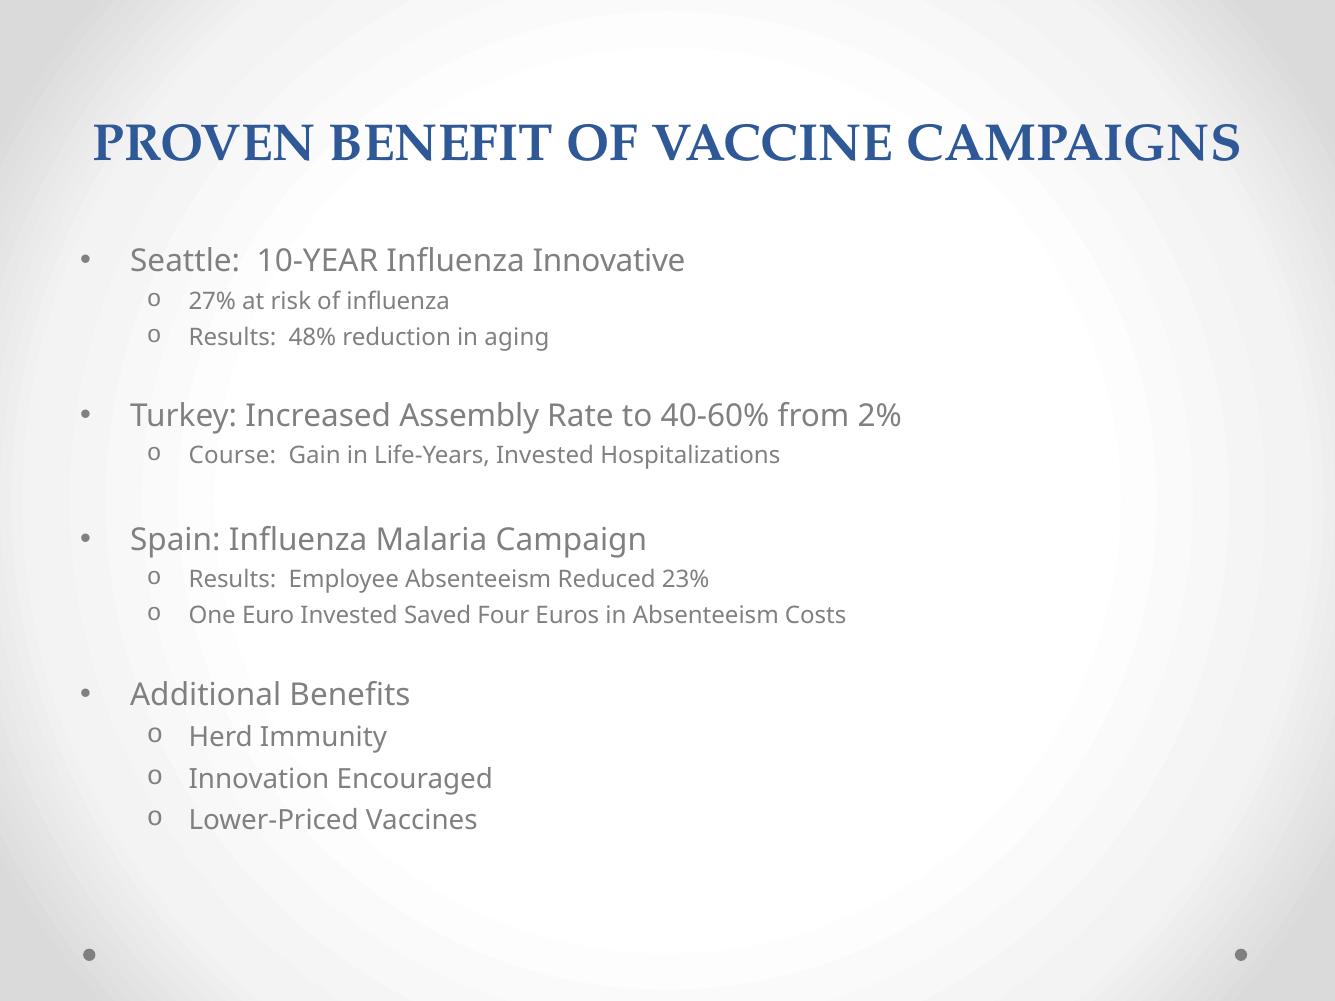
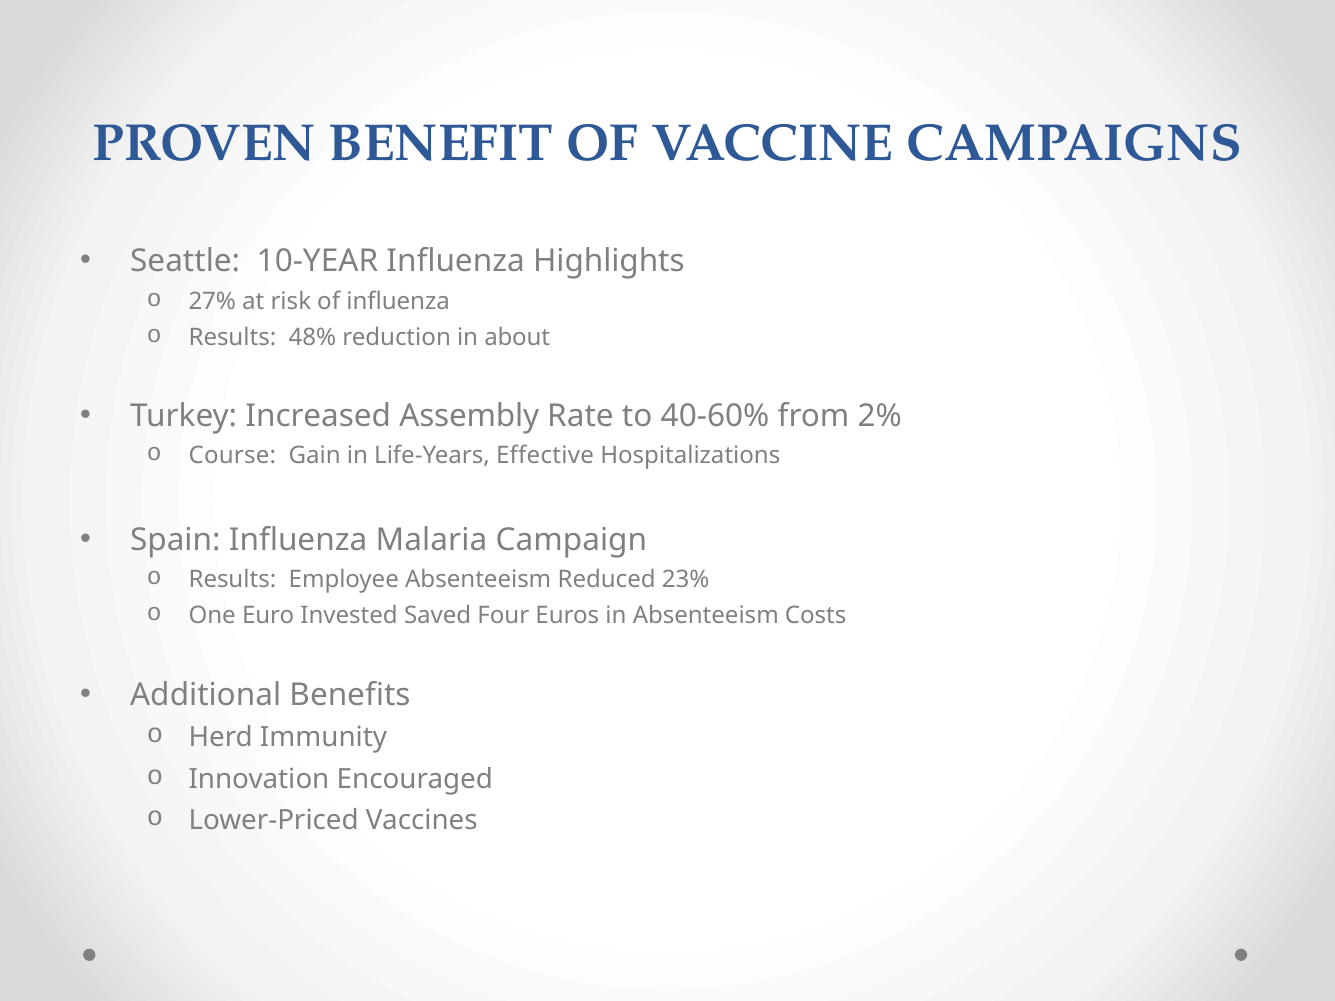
Innovative: Innovative -> Highlights
aging: aging -> about
Life-Years Invested: Invested -> Effective
